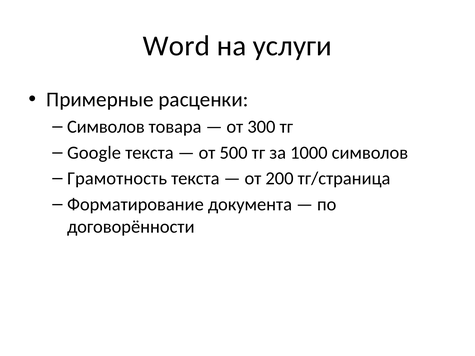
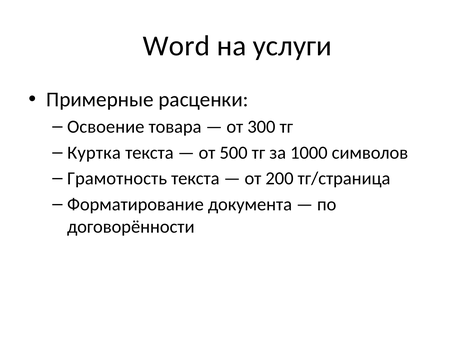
Символов at (106, 127): Символов -> Освоение
Google: Google -> Куртка
